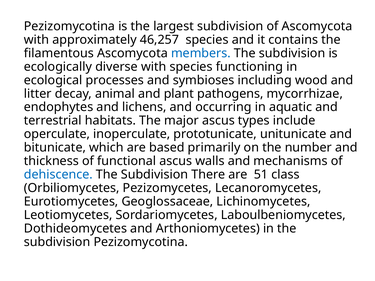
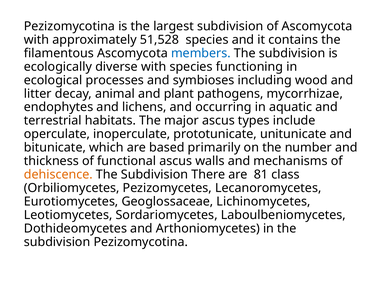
46,257: 46,257 -> 51,528
dehiscence colour: blue -> orange
51: 51 -> 81
